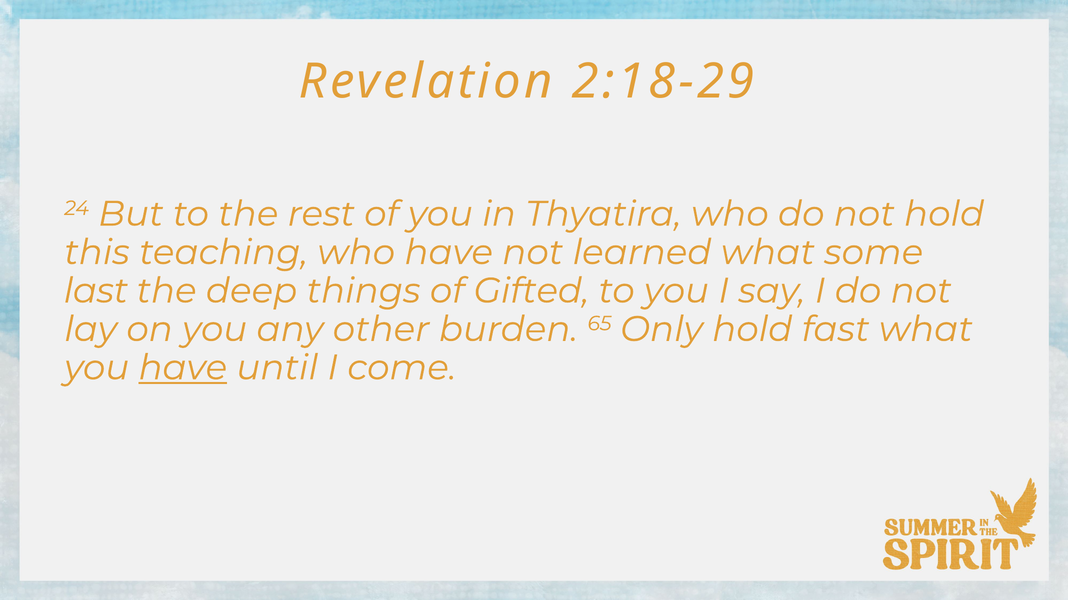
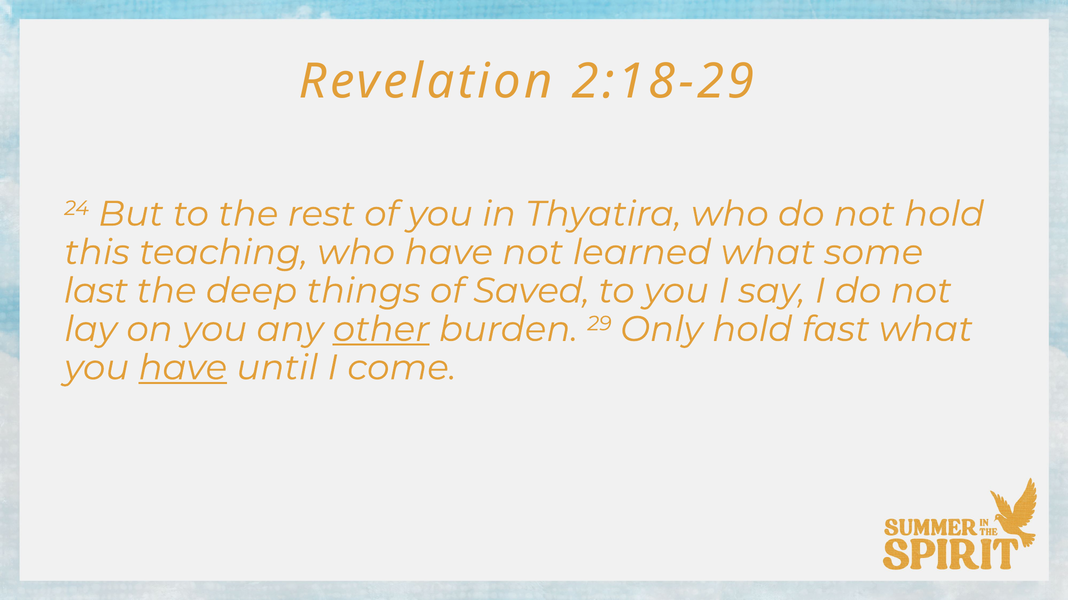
Gifted: Gifted -> Saved
other underline: none -> present
65: 65 -> 29
